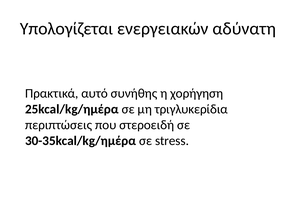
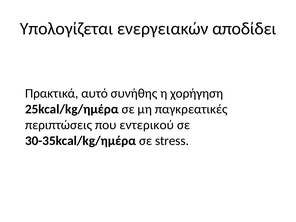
αδύνατη: αδύνατη -> αποδίδει
τριγλυκερίδια: τριγλυκερίδια -> παγκρεατικές
στεροειδή: στεροειδή -> εντερικού
